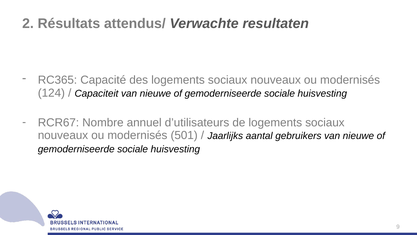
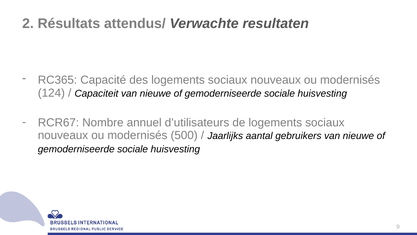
501: 501 -> 500
